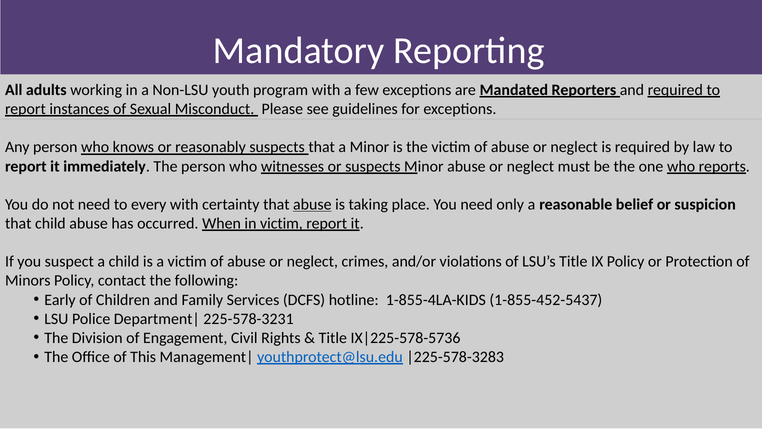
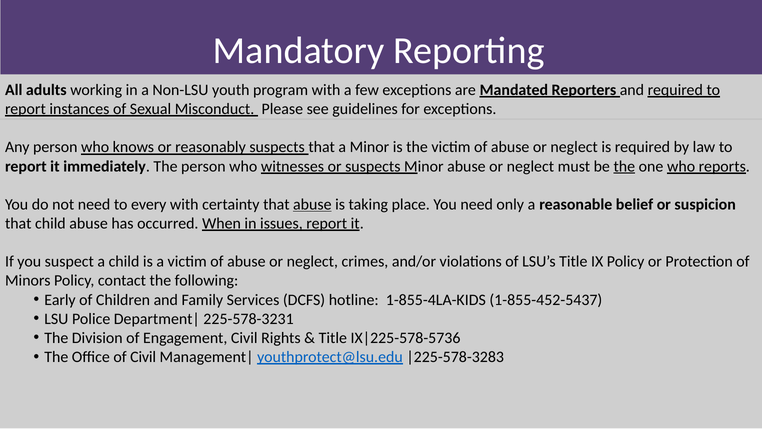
the at (624, 166) underline: none -> present
in victim: victim -> issues
of This: This -> Civil
